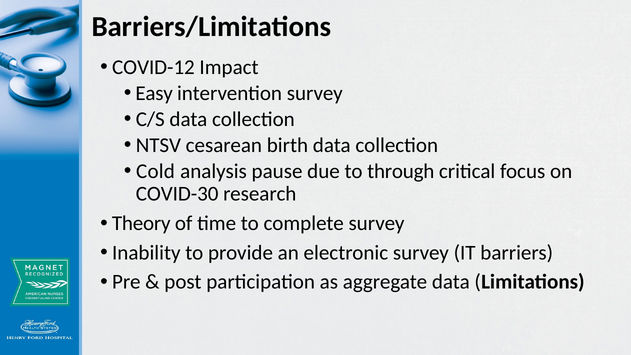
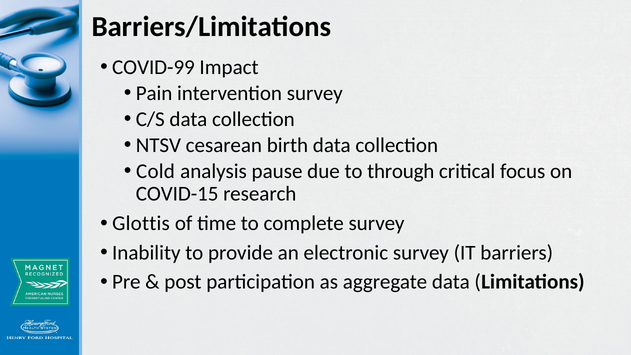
COVID-12: COVID-12 -> COVID-99
Easy: Easy -> Pain
COVID-30: COVID-30 -> COVID-15
Theory: Theory -> Glottis
